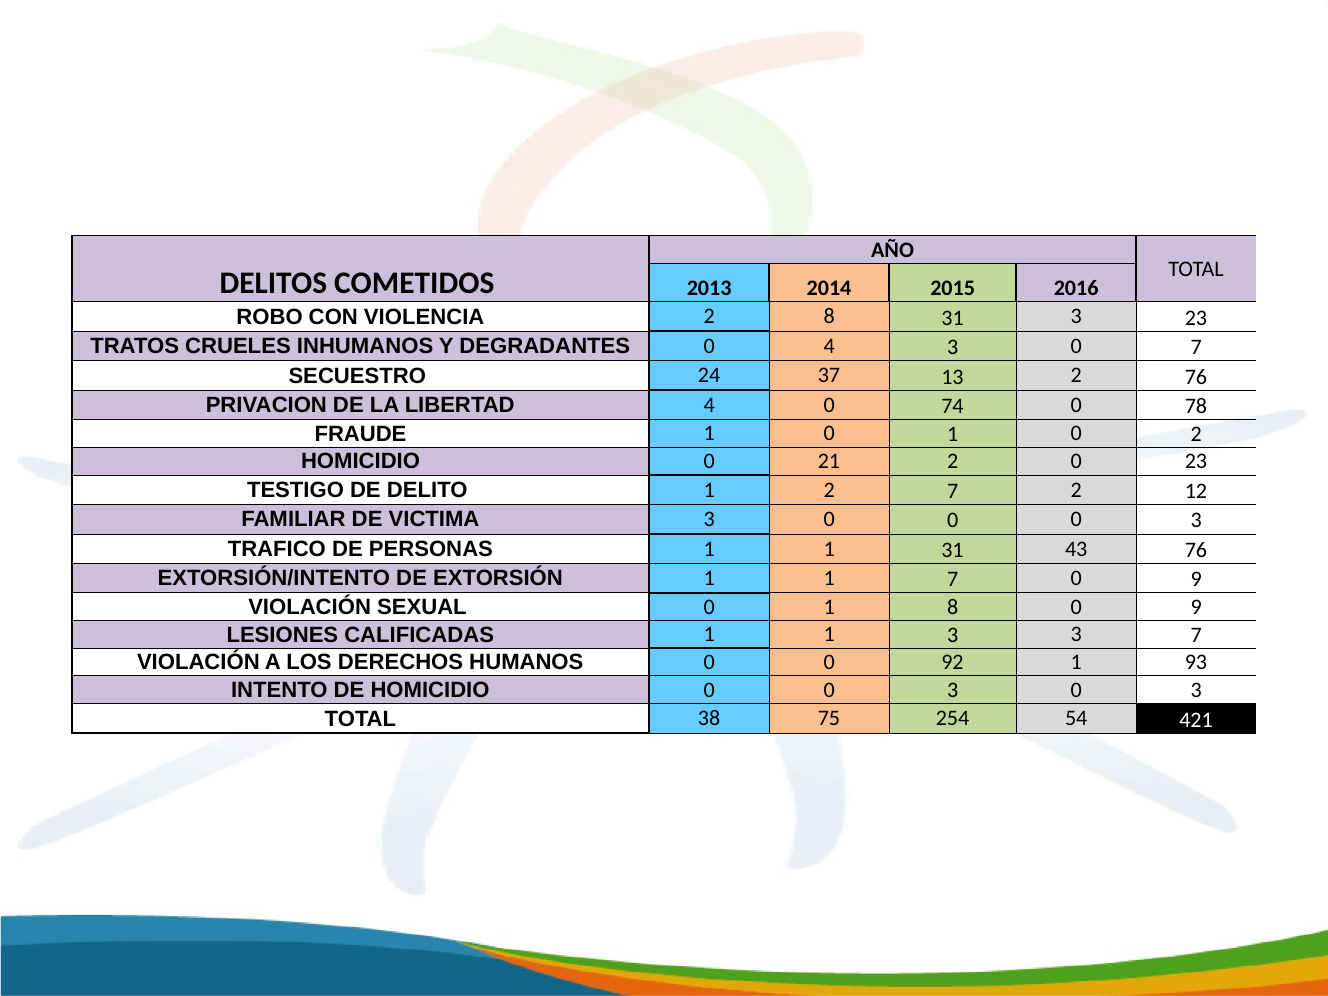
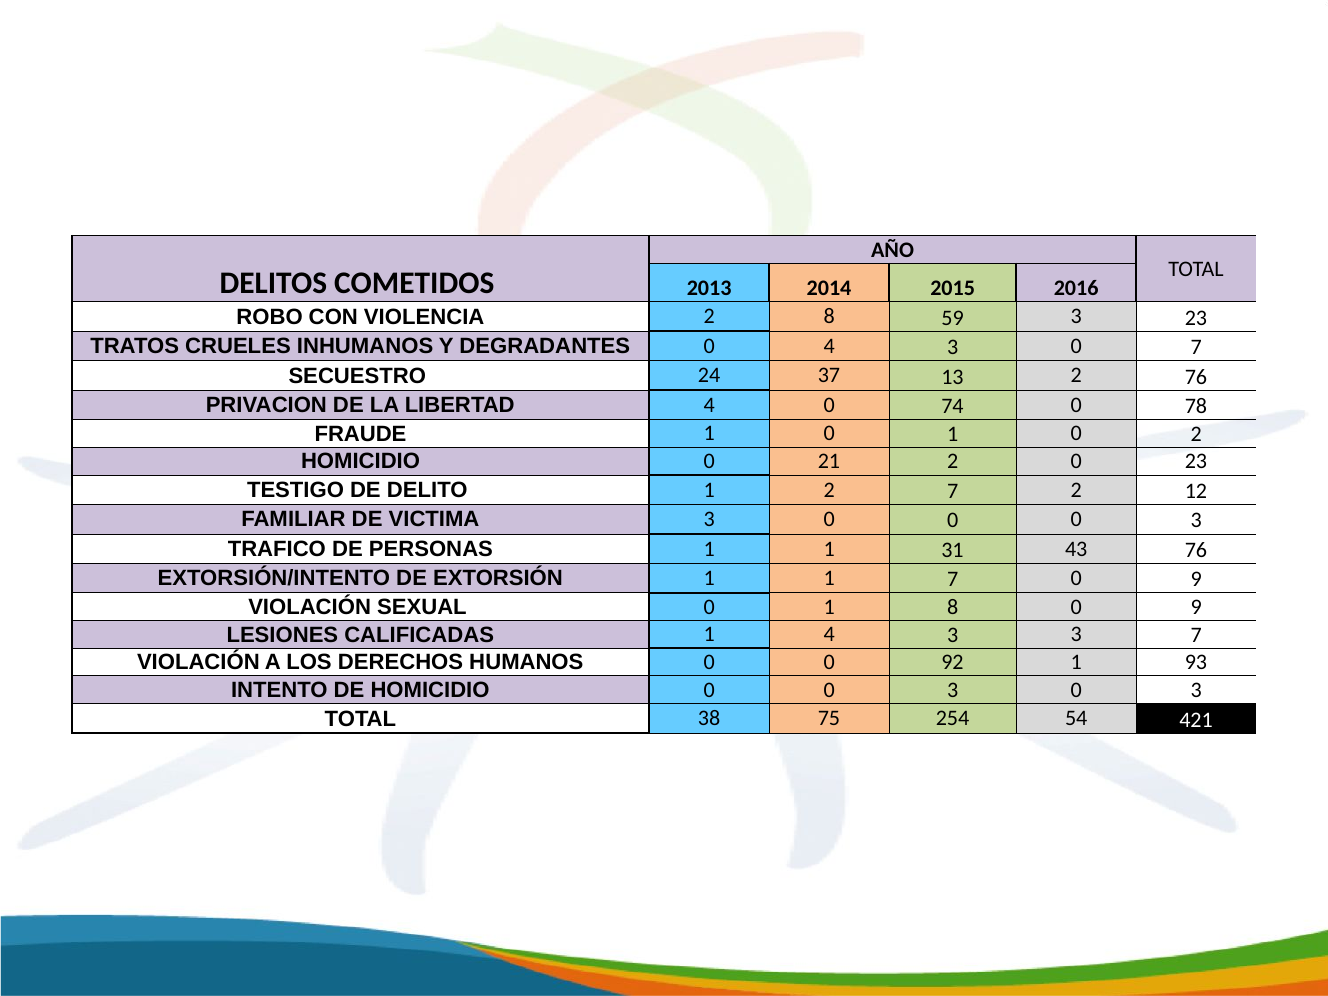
8 31: 31 -> 59
CALIFICADAS 1 1: 1 -> 4
